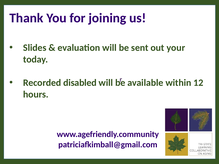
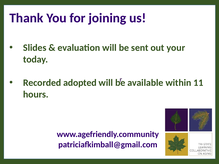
disabled: disabled -> adopted
12: 12 -> 11
